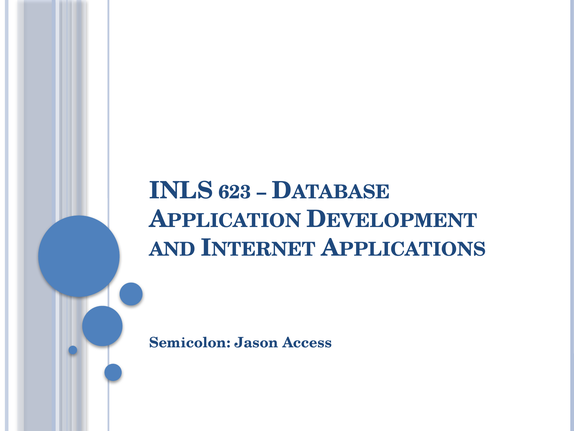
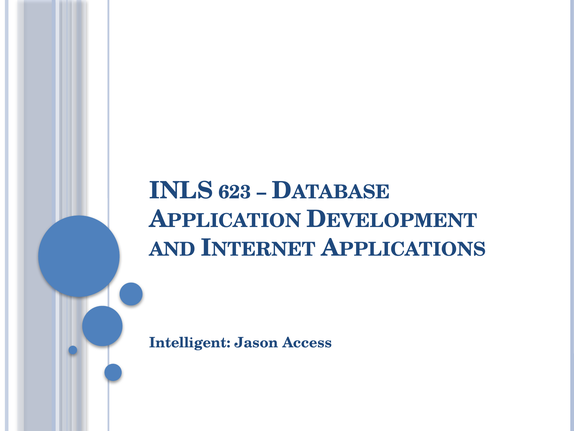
Semicolon: Semicolon -> Intelligent
